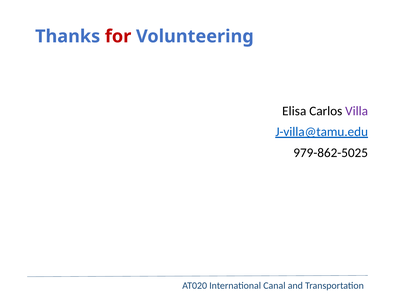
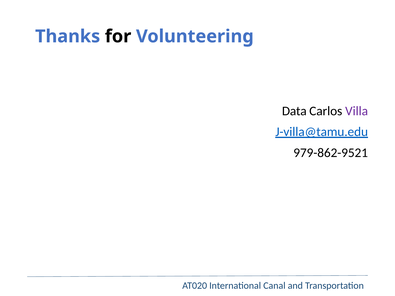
for colour: red -> black
Elisa: Elisa -> Data
979-862-5025: 979-862-5025 -> 979-862-9521
